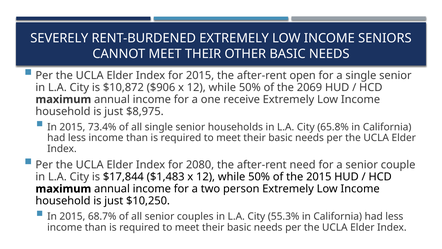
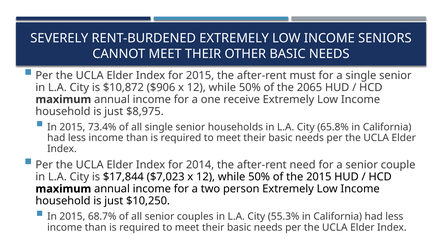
open: open -> must
2069: 2069 -> 2065
2080: 2080 -> 2014
$1,483: $1,483 -> $7,023
